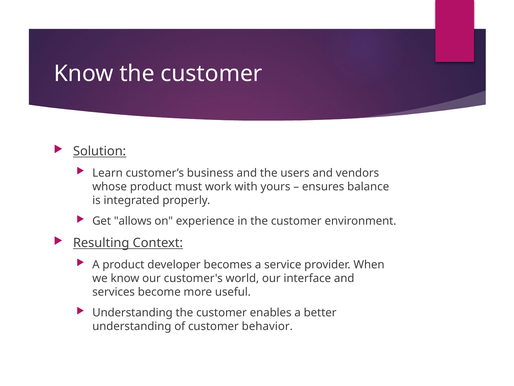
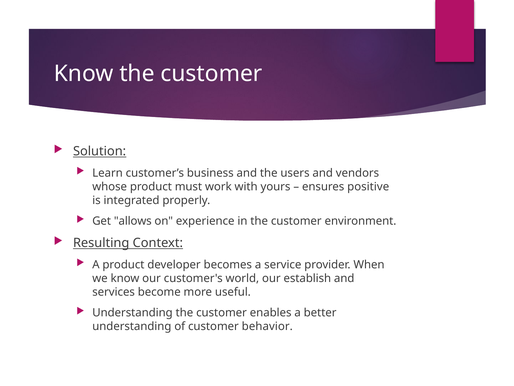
balance: balance -> positive
interface: interface -> establish
